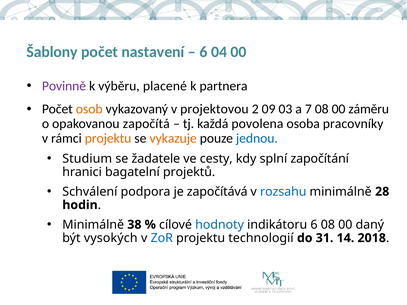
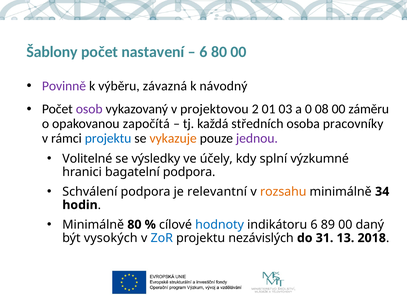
6 04: 04 -> 80
placené: placené -> závazná
partnera: partnera -> návodný
osob colour: orange -> purple
09: 09 -> 01
7: 7 -> 0
povolena: povolena -> středních
projektu at (108, 138) colour: orange -> blue
jednou colour: blue -> purple
Studium: Studium -> Volitelné
žadatele: žadatele -> výsledky
cesty: cesty -> účely
započítání: započítání -> výzkumné
bagatelní projektů: projektů -> podpora
započítává: započítává -> relevantní
rozsahu colour: blue -> orange
28: 28 -> 34
Minimálně 38: 38 -> 80
6 08: 08 -> 89
technologií: technologií -> nezávislých
14: 14 -> 13
